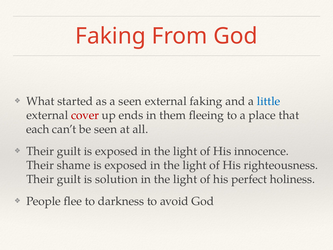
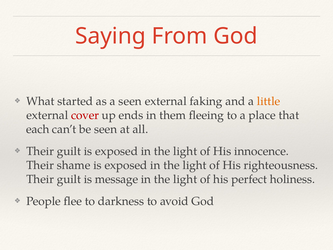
Faking at (111, 36): Faking -> Saying
little colour: blue -> orange
solution: solution -> message
